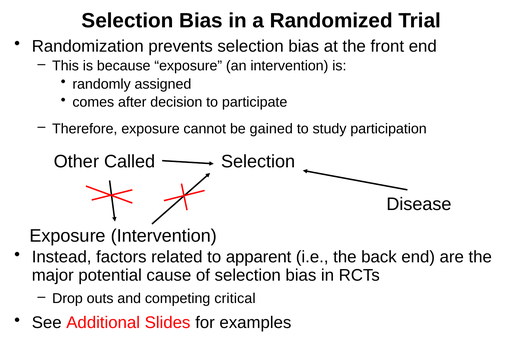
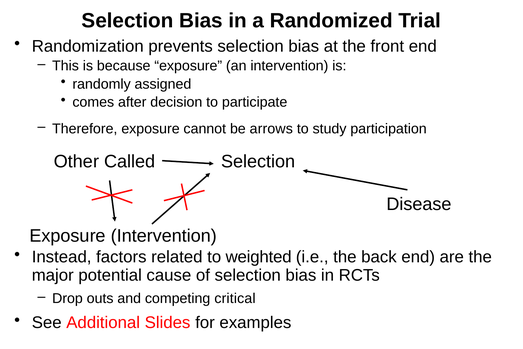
gained: gained -> arrows
apparent: apparent -> weighted
